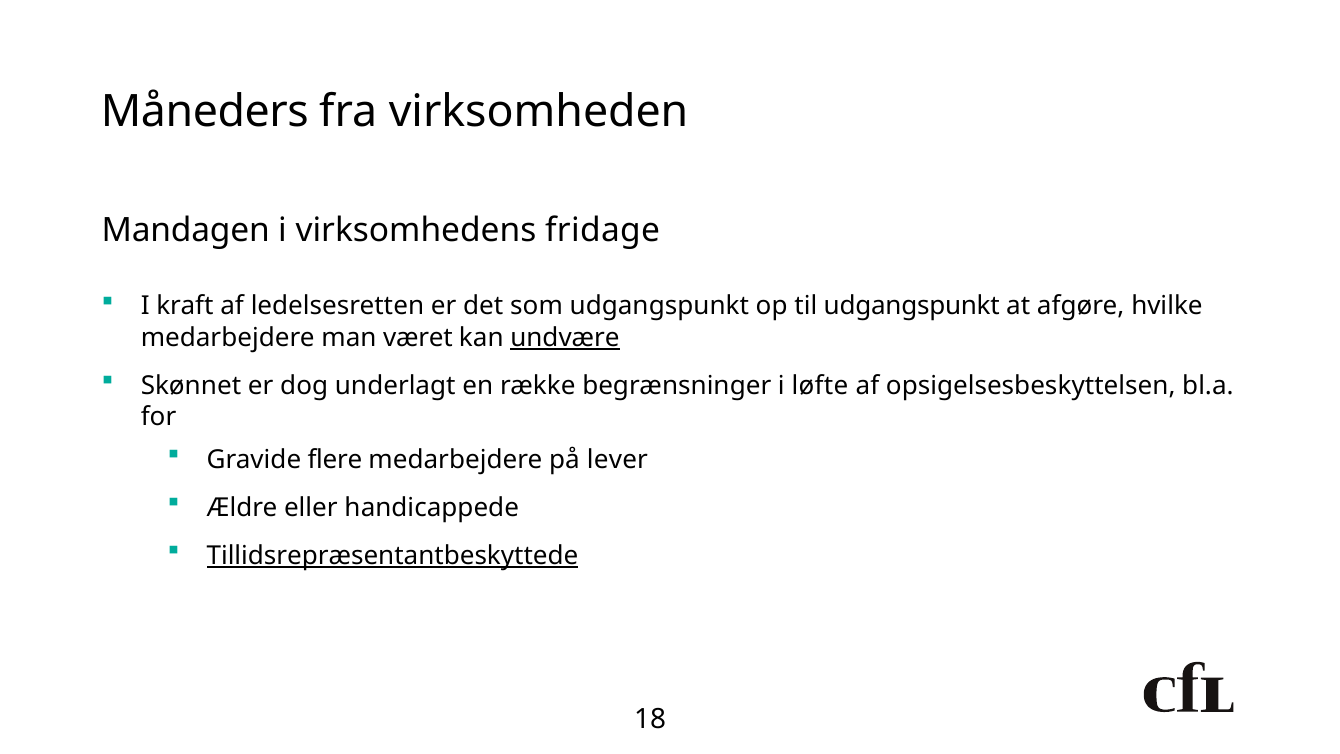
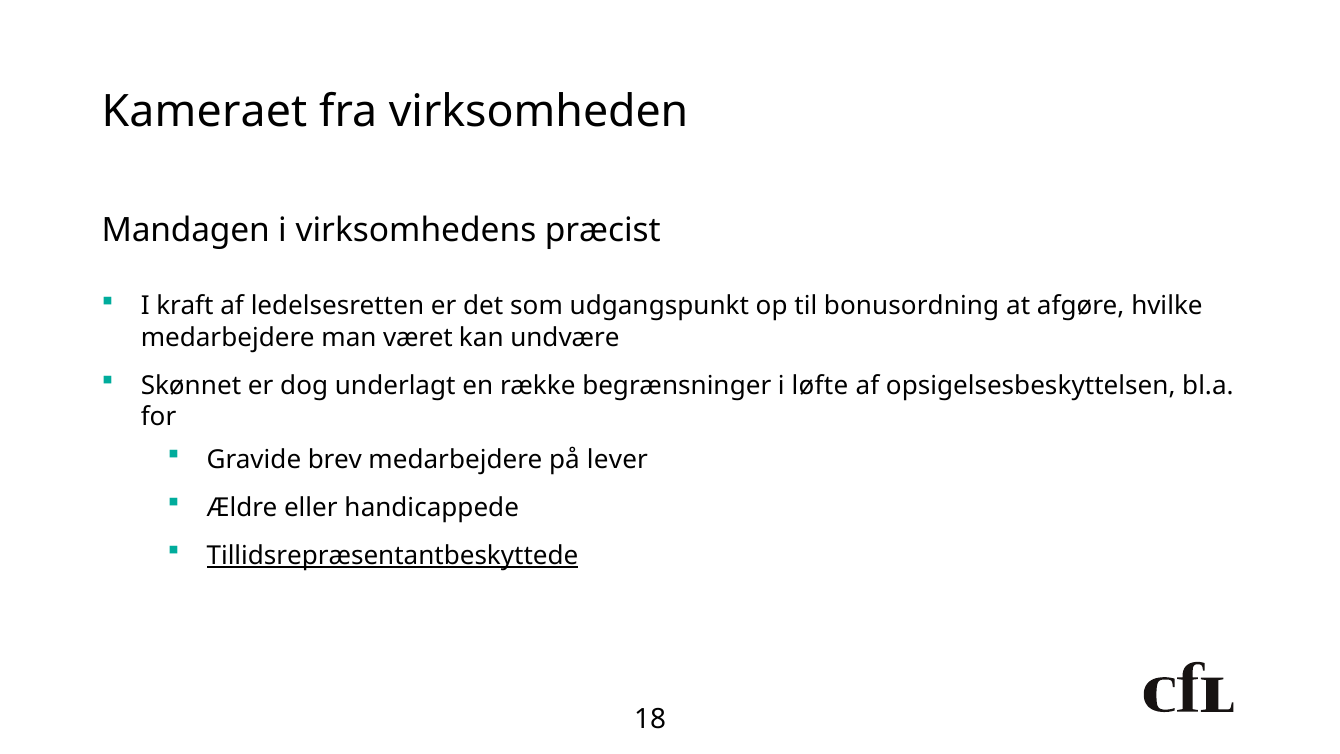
Måneders: Måneders -> Kameraet
fridage: fridage -> præcist
til udgangspunkt: udgangspunkt -> bonusordning
undvære underline: present -> none
flere: flere -> brev
